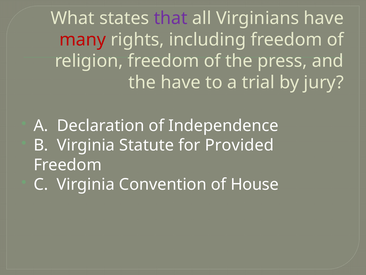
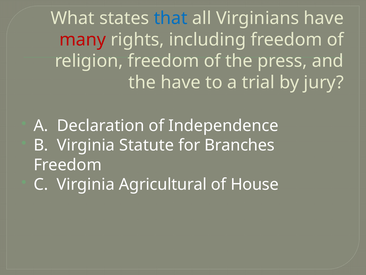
that colour: purple -> blue
Provided: Provided -> Branches
Convention: Convention -> Agricultural
